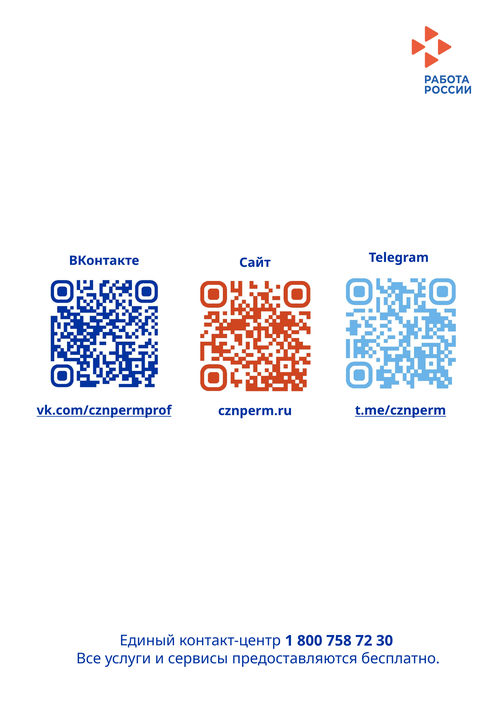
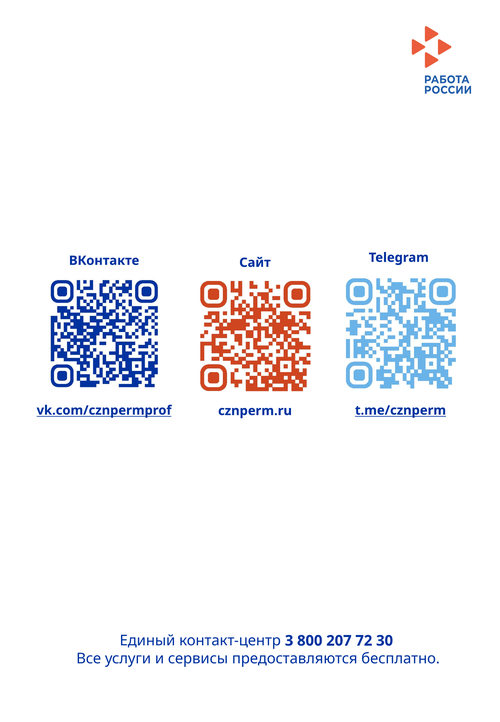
1: 1 -> 3
758: 758 -> 207
